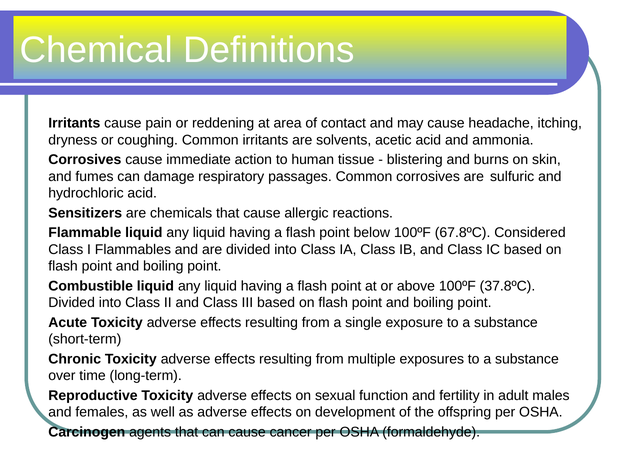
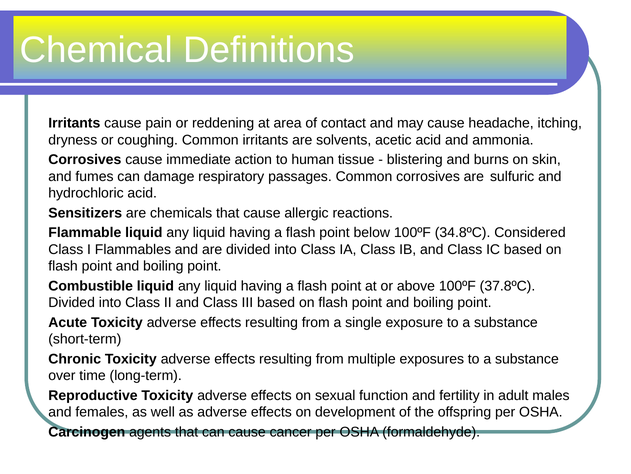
67.8ºC: 67.8ºC -> 34.8ºC
